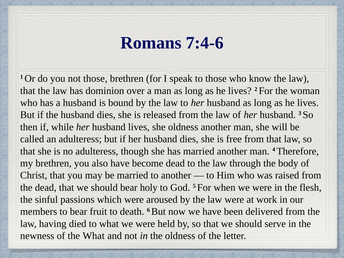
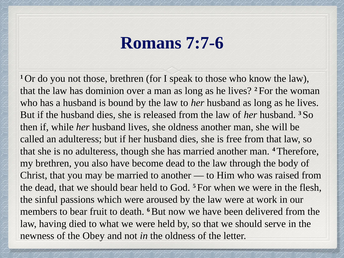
7:4-6: 7:4-6 -> 7:7-6
bear holy: holy -> held
the What: What -> Obey
